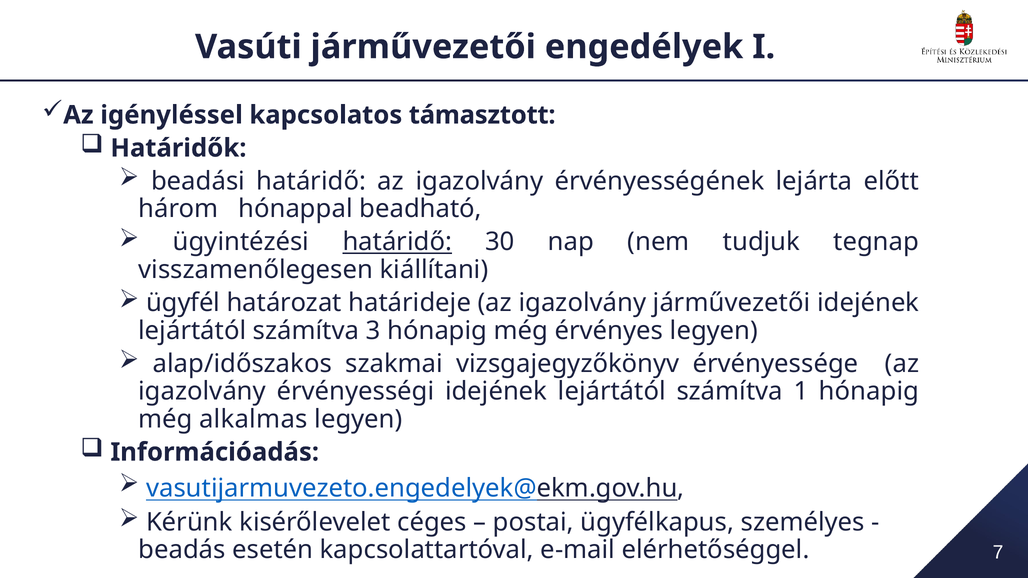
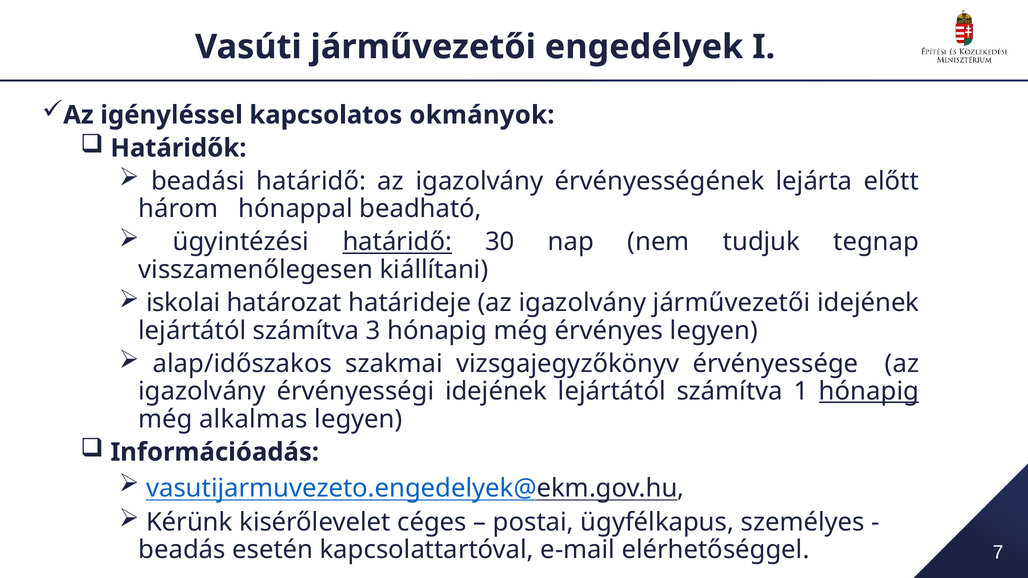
támasztott: támasztott -> okmányok
ügyfél: ügyfél -> iskolai
hónapig at (869, 392) underline: none -> present
